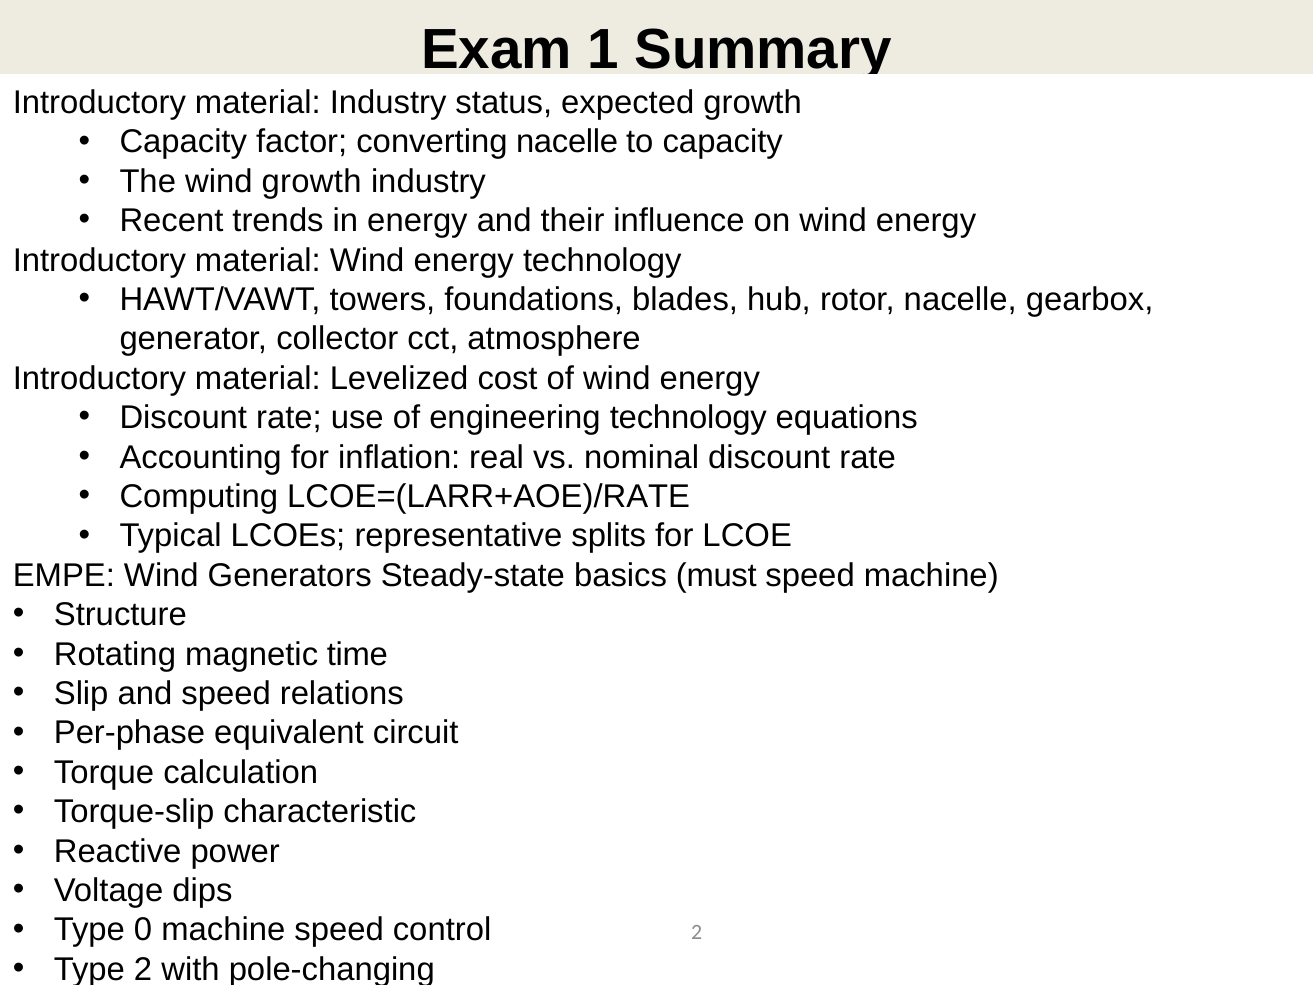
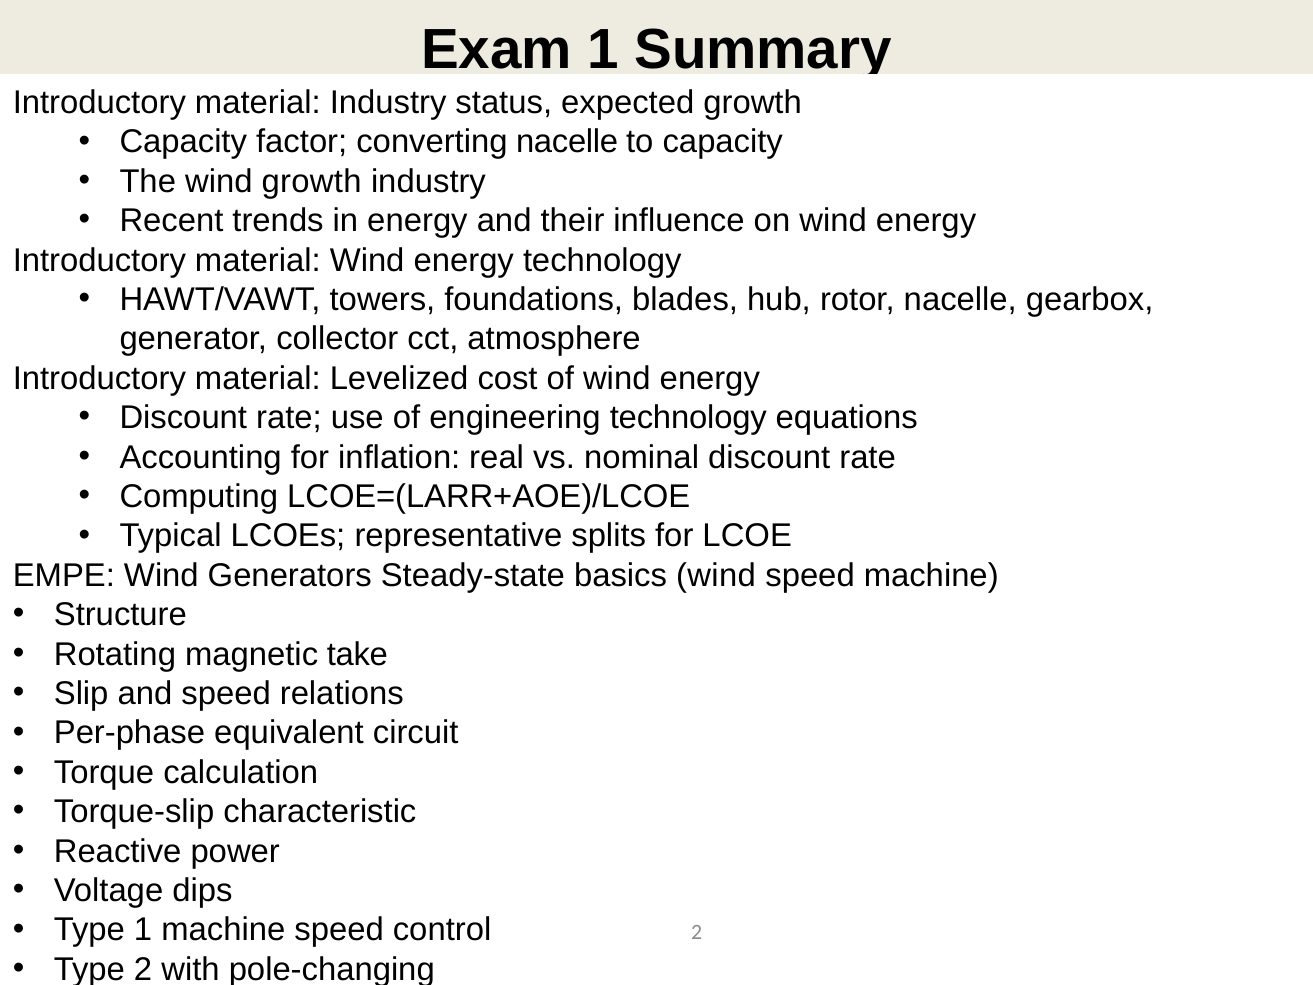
LCOE=(LARR+AOE)/RATE: LCOE=(LARR+AOE)/RATE -> LCOE=(LARR+AOE)/LCOE
basics must: must -> wind
time: time -> take
Type 0: 0 -> 1
